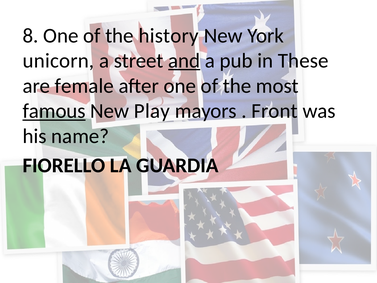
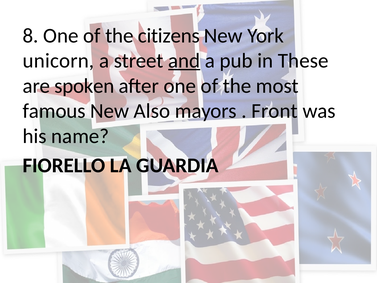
history: history -> citizens
female: female -> spoken
famous underline: present -> none
Play: Play -> Also
